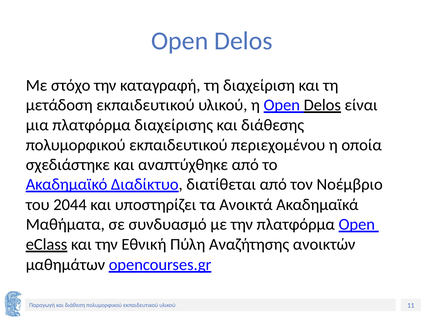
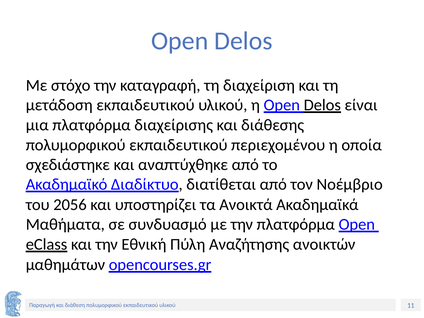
2044: 2044 -> 2056
